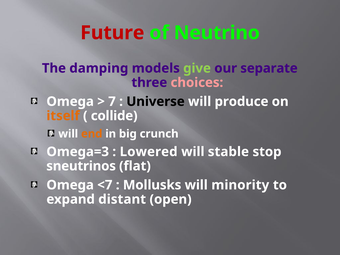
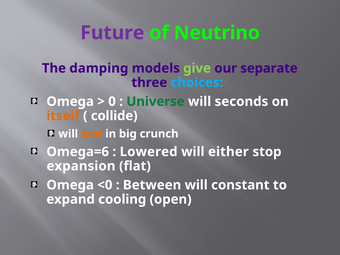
Future colour: red -> purple
choices colour: pink -> light blue
7: 7 -> 0
Universe colour: black -> green
produce: produce -> seconds
Omega=3: Omega=3 -> Omega=6
stable: stable -> either
sneutrinos: sneutrinos -> expansion
<7: <7 -> <0
Mollusks: Mollusks -> Between
minority: minority -> constant
distant: distant -> cooling
